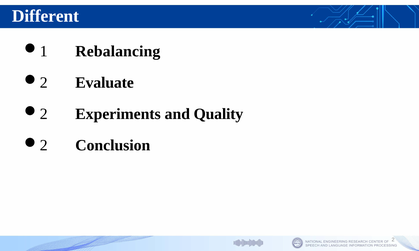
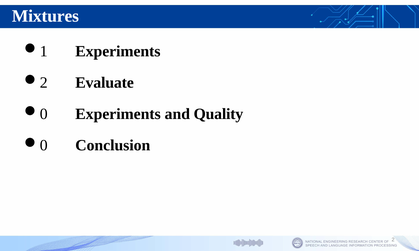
Different: Different -> Mixtures
1 Rebalancing: Rebalancing -> Experiments
2 at (44, 114): 2 -> 0
2 at (44, 146): 2 -> 0
